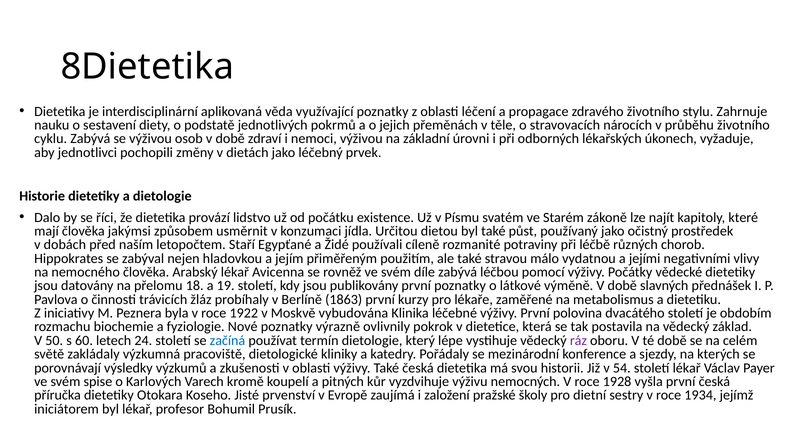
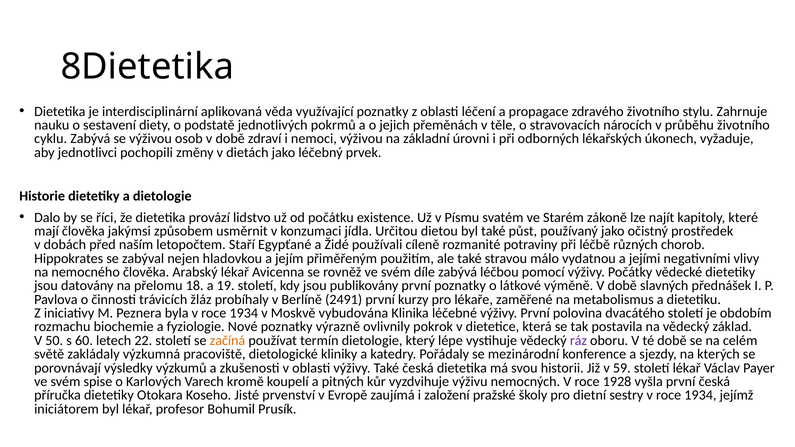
1863: 1863 -> 2491
byla v roce 1922: 1922 -> 1934
24: 24 -> 22
začíná colour: blue -> orange
54: 54 -> 59
